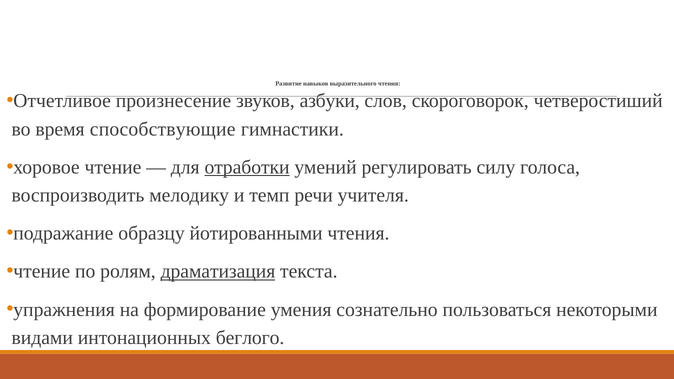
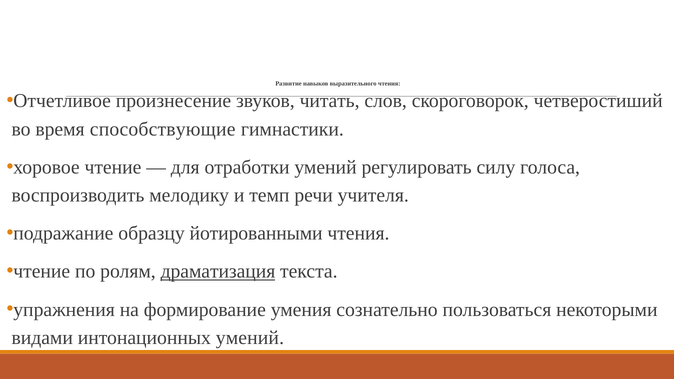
азбуки: азбуки -> читать
отработки underline: present -> none
интонационных беглого: беглого -> умений
